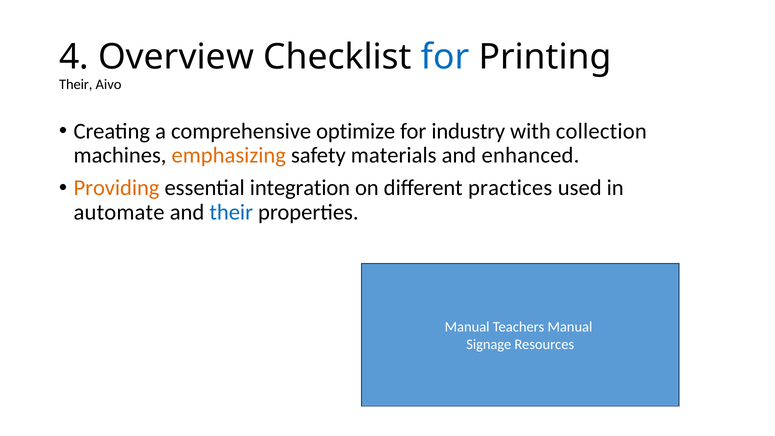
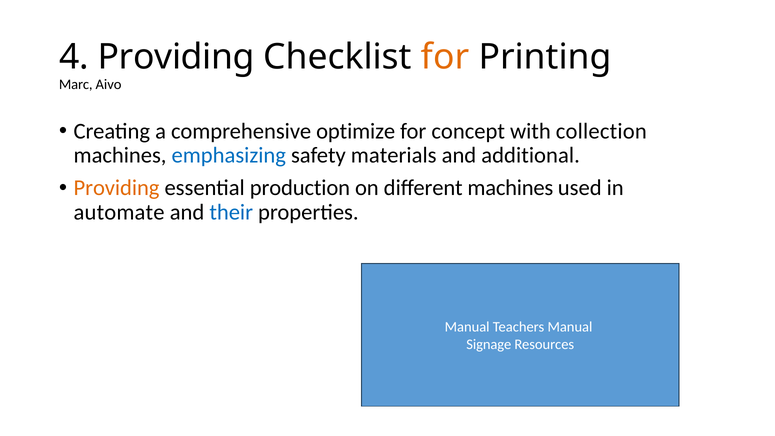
4 Overview: Overview -> Providing
for at (445, 57) colour: blue -> orange
Their at (76, 84): Their -> Marc
industry: industry -> concept
emphasizing colour: orange -> blue
enhanced: enhanced -> additional
integration: integration -> production
different practices: practices -> machines
